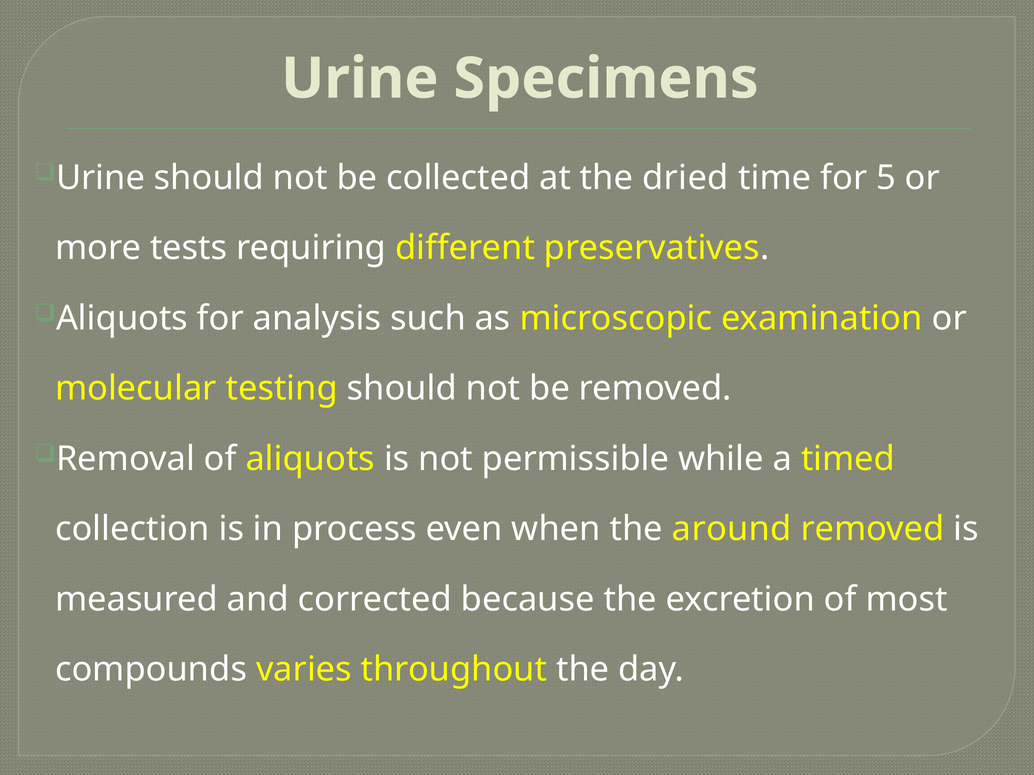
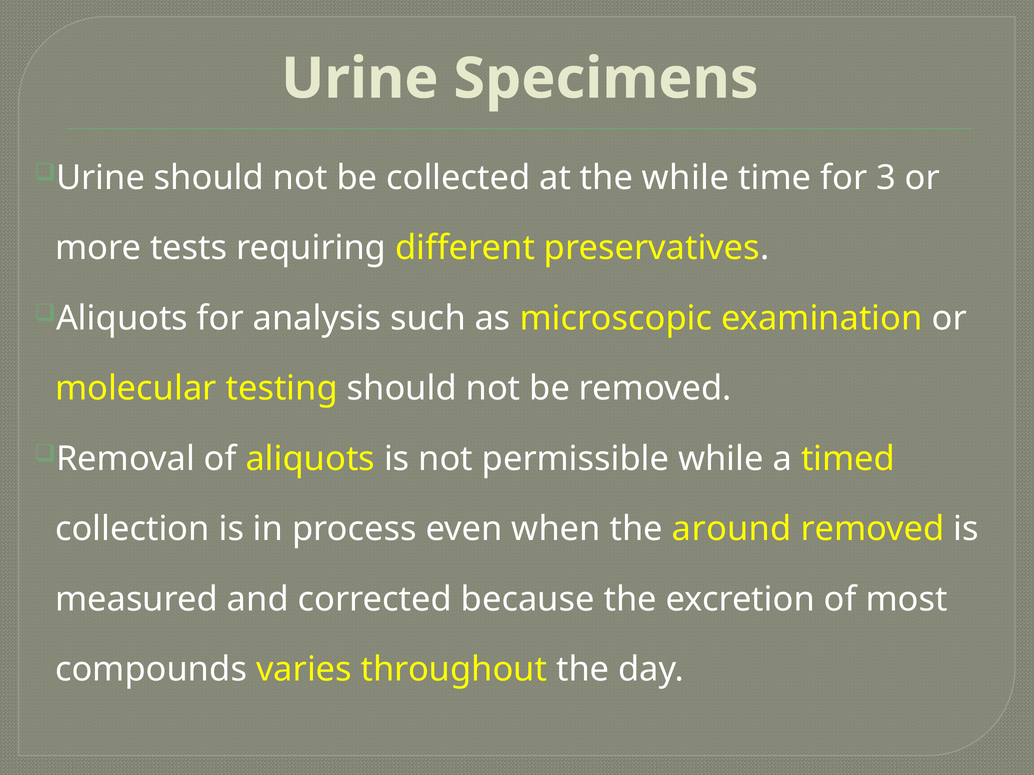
the dried: dried -> while
5: 5 -> 3
